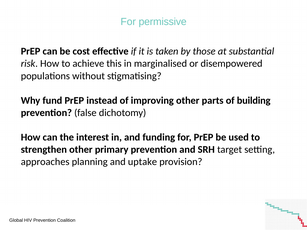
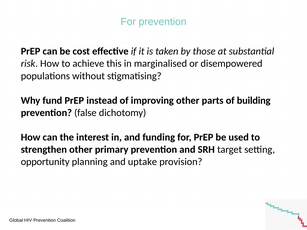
For permissive: permissive -> prevention
approaches: approaches -> opportunity
